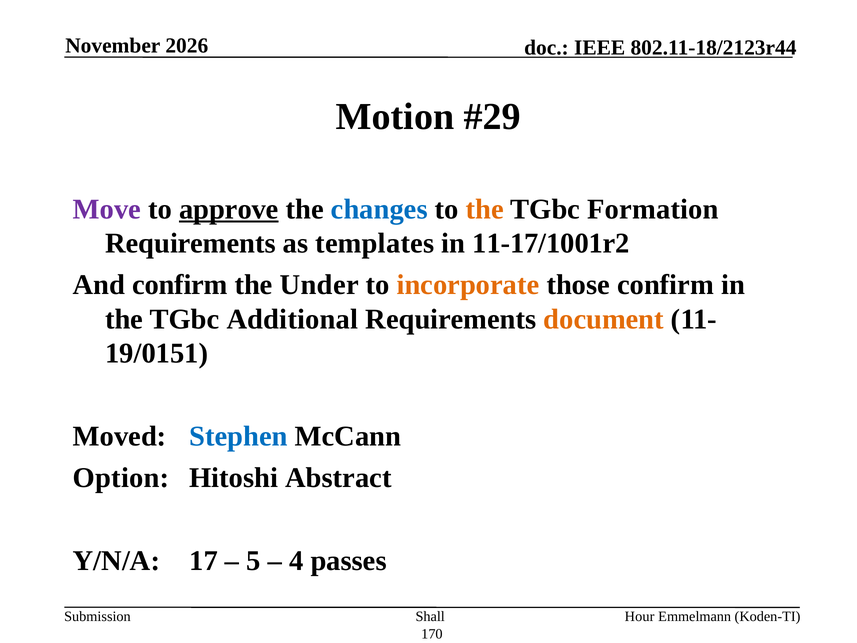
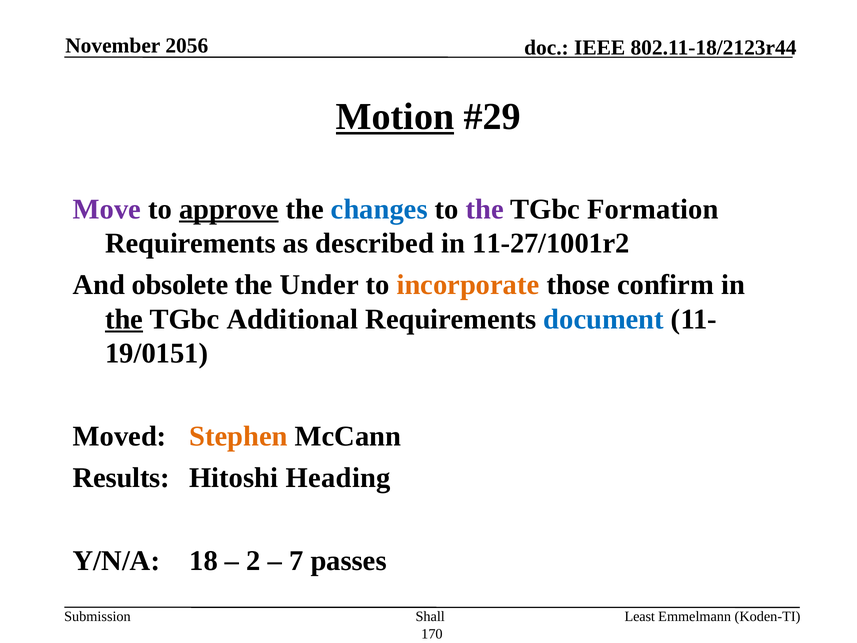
2026: 2026 -> 2056
Motion underline: none -> present
the at (485, 209) colour: orange -> purple
templates: templates -> described
11-17/1001r2: 11-17/1001r2 -> 11-27/1001r2
And confirm: confirm -> obsolete
the at (124, 319) underline: none -> present
document colour: orange -> blue
Stephen colour: blue -> orange
Option: Option -> Results
Abstract: Abstract -> Heading
17: 17 -> 18
5: 5 -> 2
4: 4 -> 7
Hour: Hour -> Least
